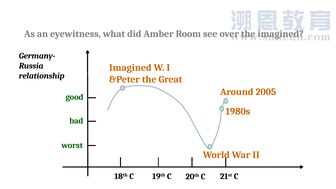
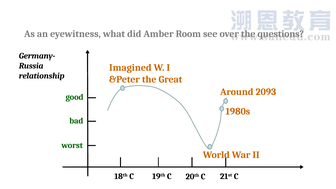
the imagined: imagined -> questions
2005: 2005 -> 2093
